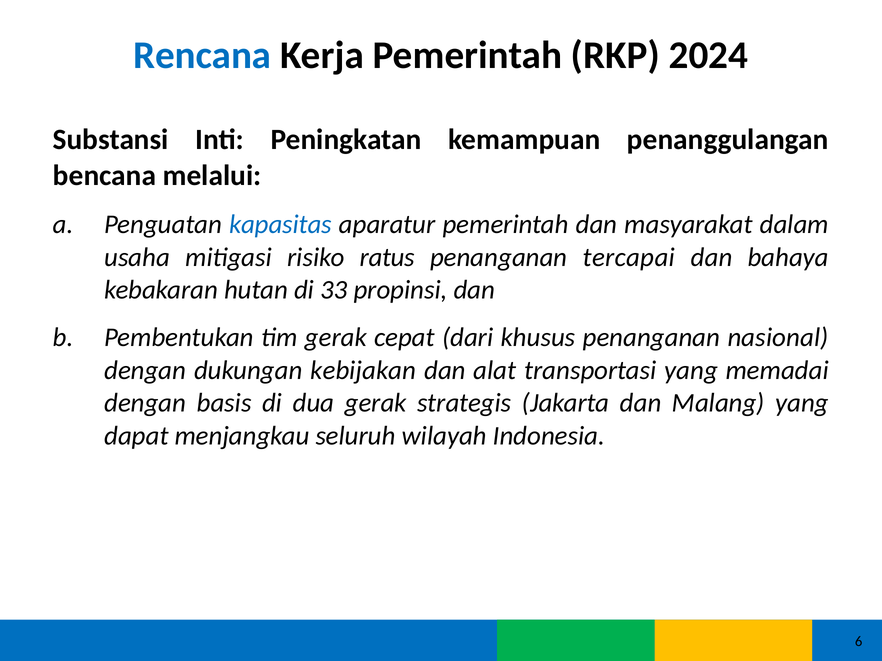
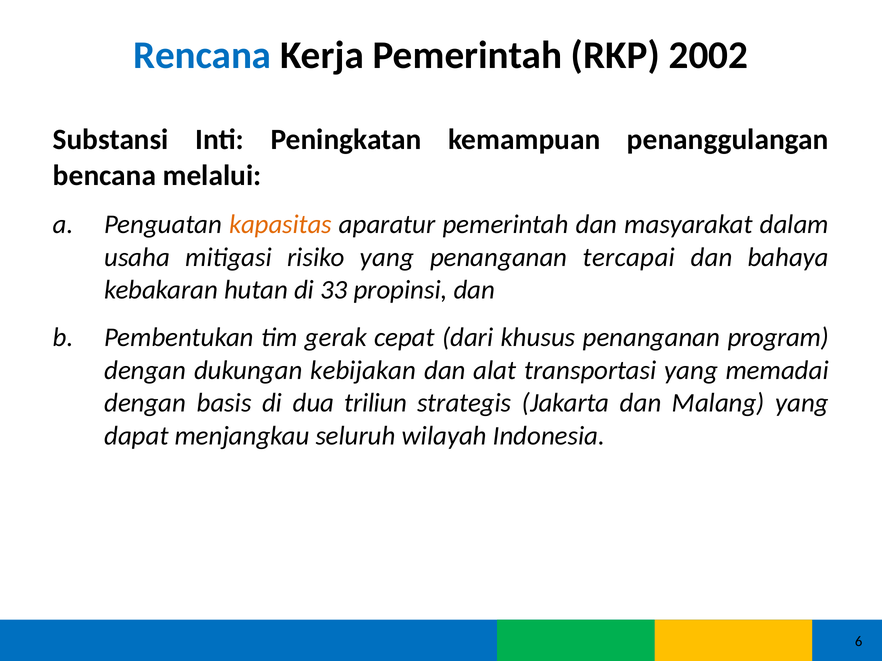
2024: 2024 -> 2002
kapasitas colour: blue -> orange
risiko ratus: ratus -> yang
nasional: nasional -> program
dua gerak: gerak -> triliun
